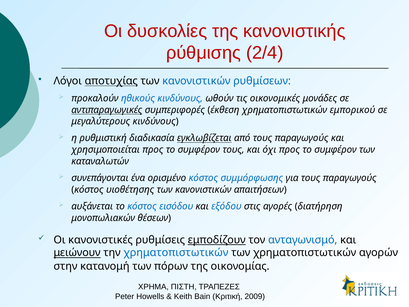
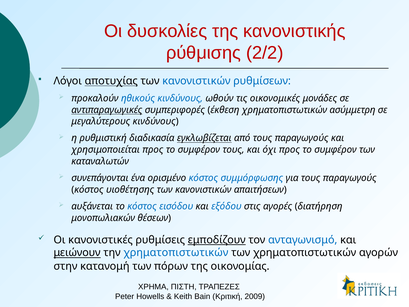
2/4: 2/4 -> 2/2
εμπορικού: εμπορικού -> ασύμμετρη
